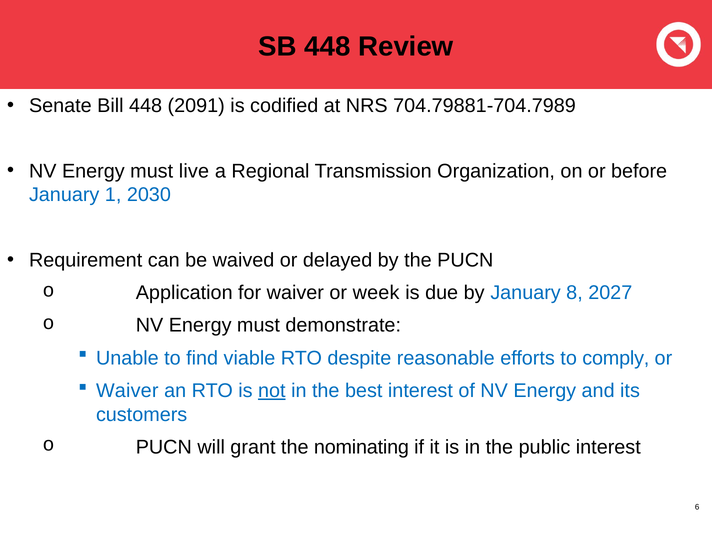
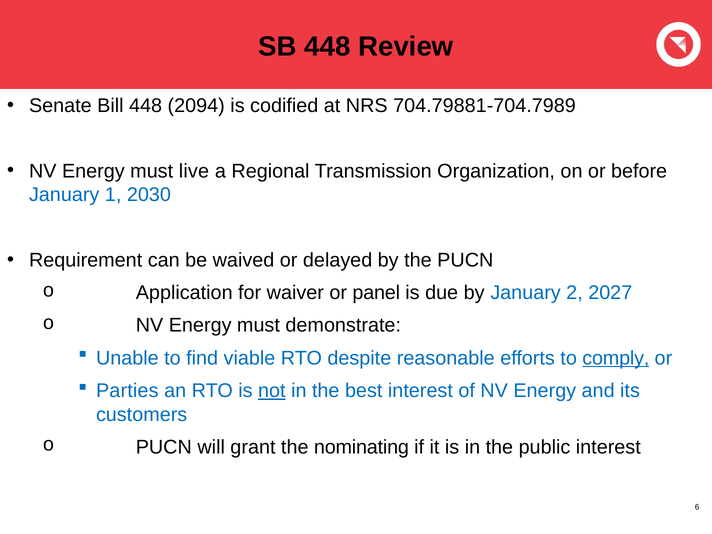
2091: 2091 -> 2094
week: week -> panel
8: 8 -> 2
comply underline: none -> present
Waiver at (127, 391): Waiver -> Parties
